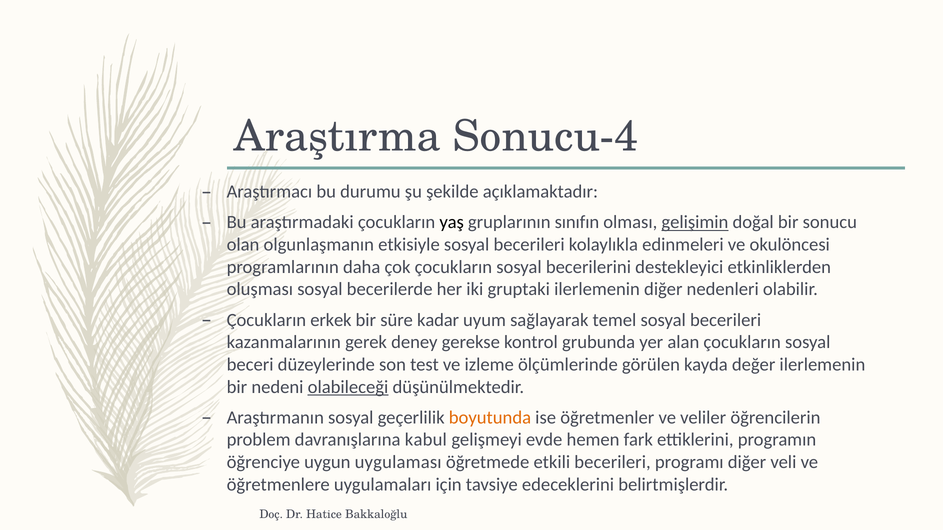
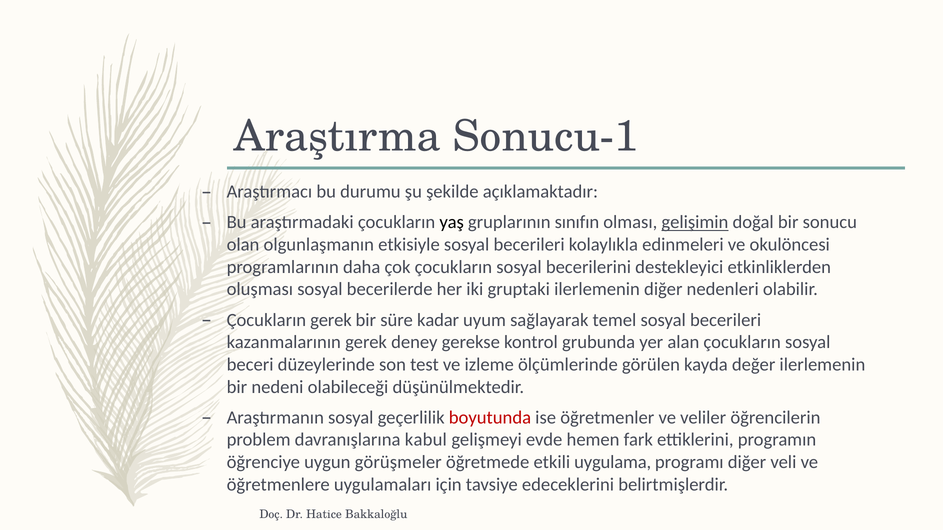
Sonucu-4: Sonucu-4 -> Sonucu-1
Çocukların erkek: erkek -> gerek
olabileceği underline: present -> none
boyutunda colour: orange -> red
uygulaması: uygulaması -> görüşmeler
etkili becerileri: becerileri -> uygulama
